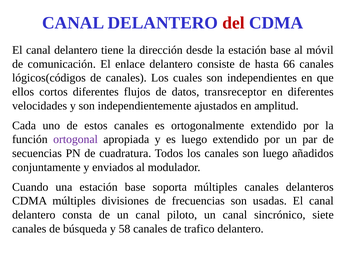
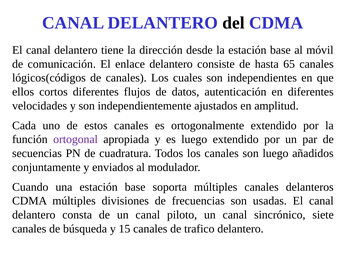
del colour: red -> black
66: 66 -> 65
transreceptor: transreceptor -> autenticación
58: 58 -> 15
